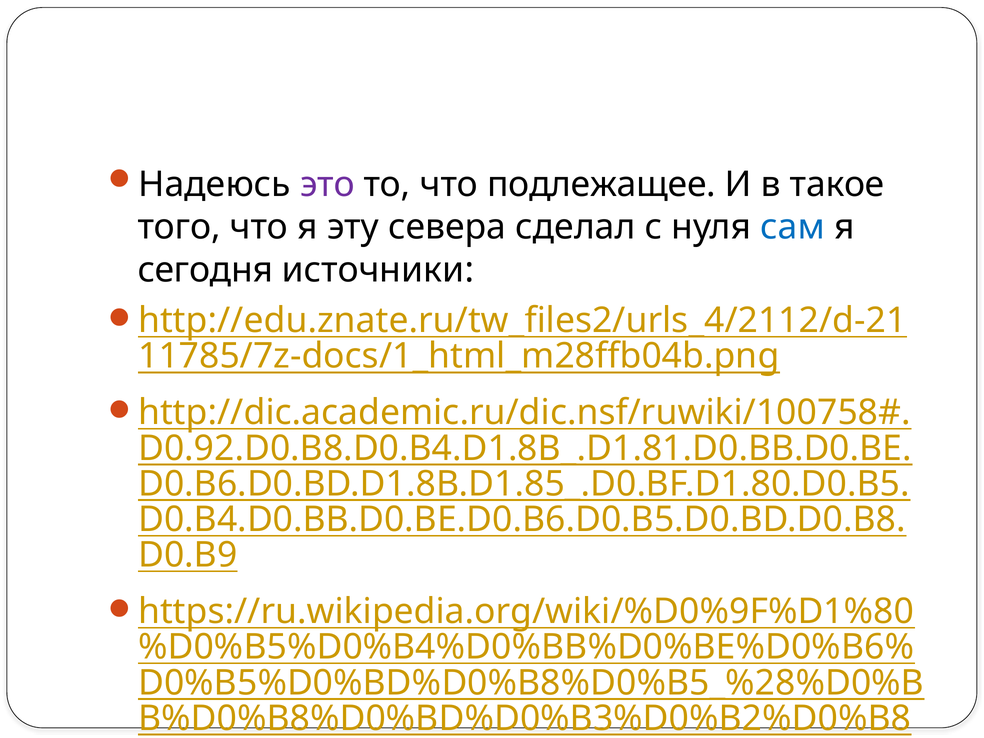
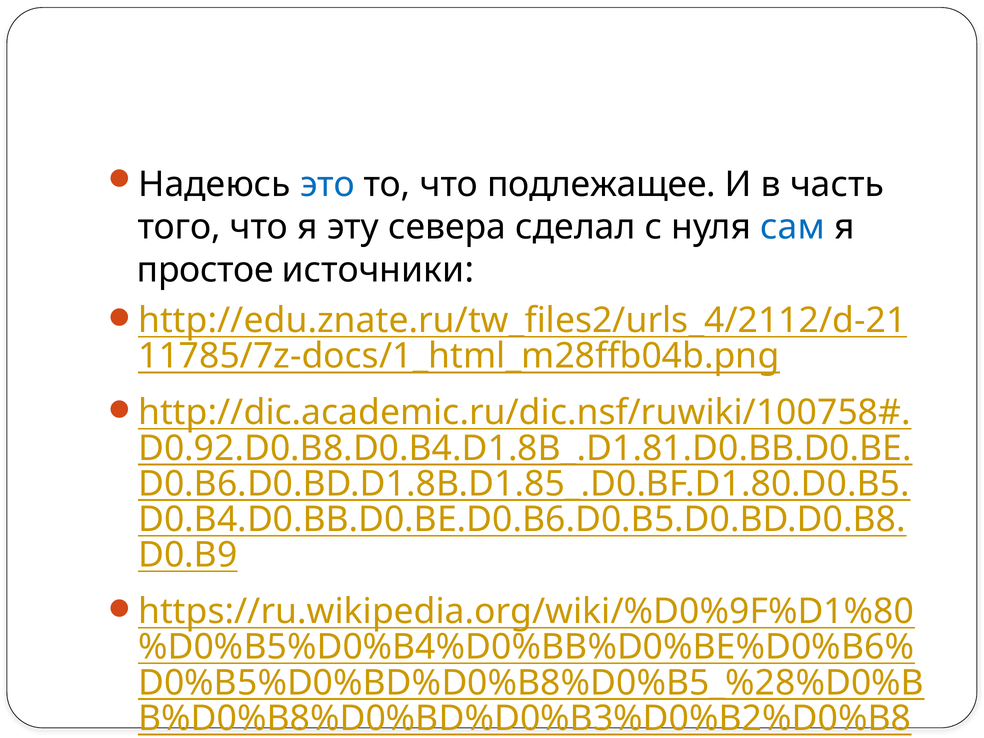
это colour: purple -> blue
такое: такое -> часть
сегодня: сегодня -> простое
